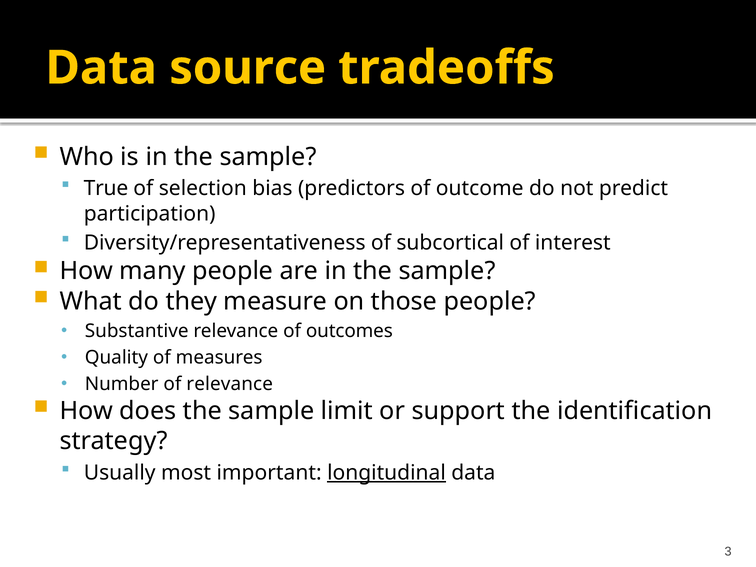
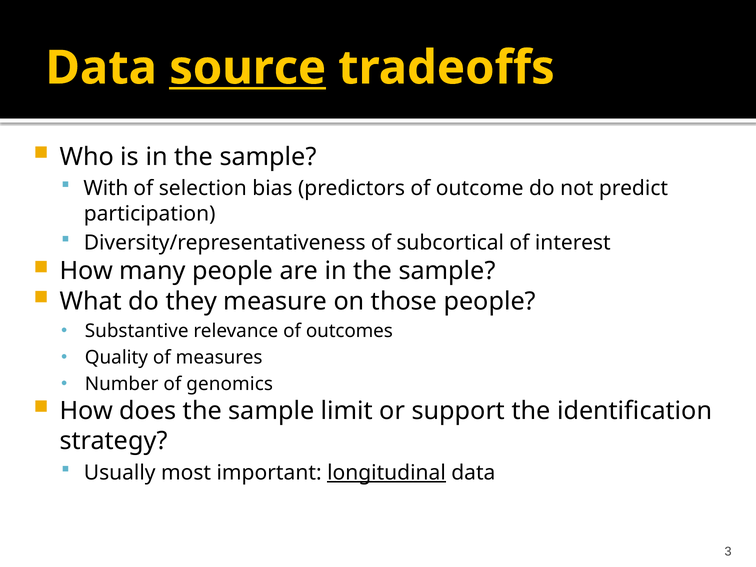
source underline: none -> present
True: True -> With
of relevance: relevance -> genomics
